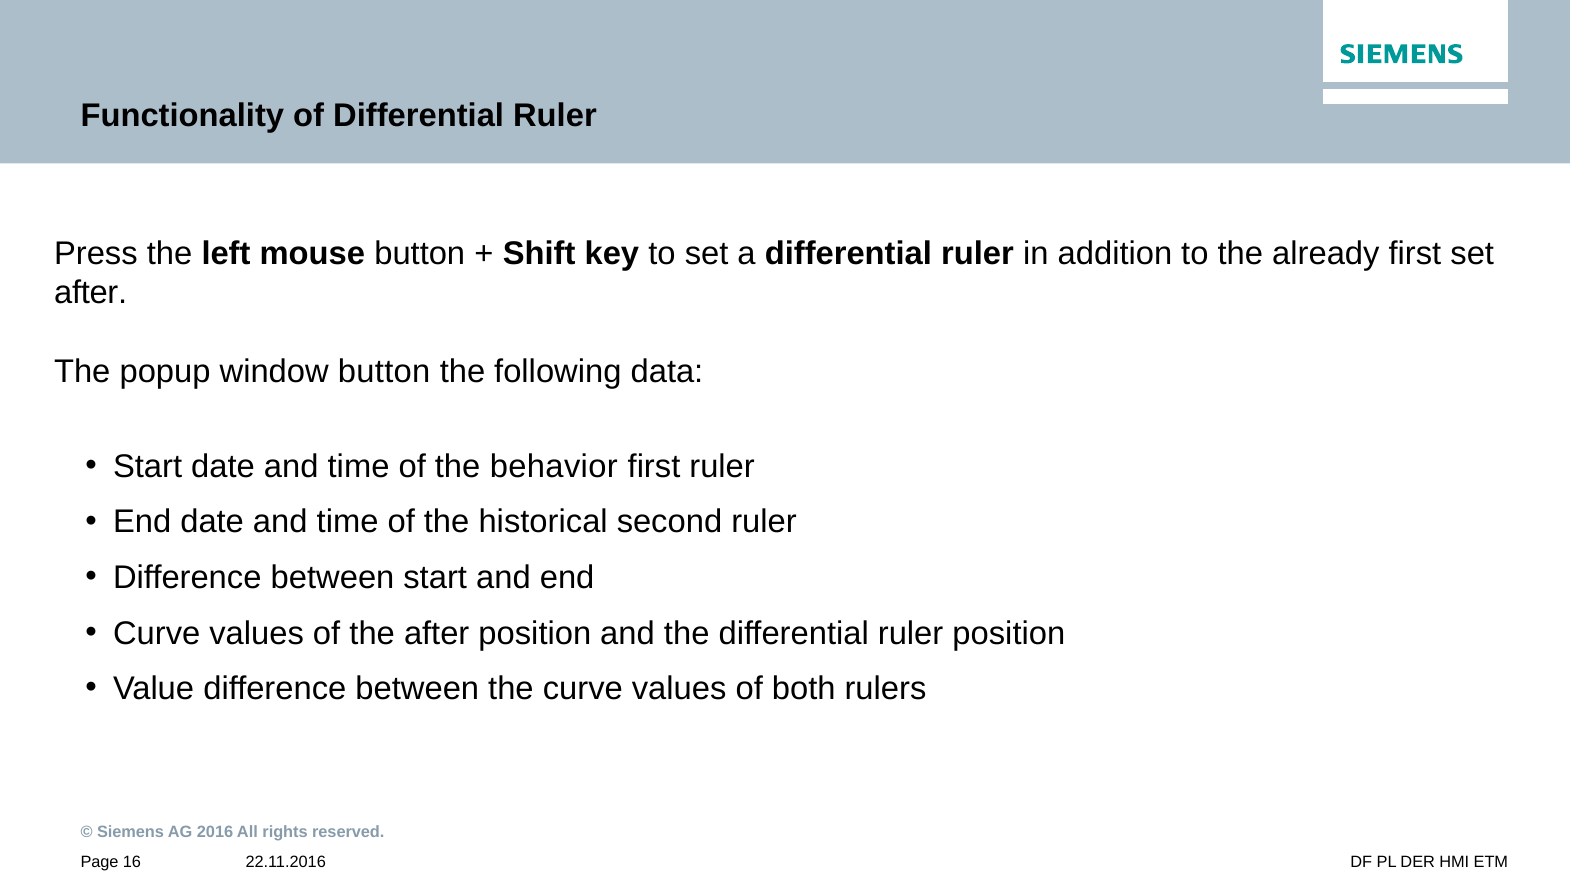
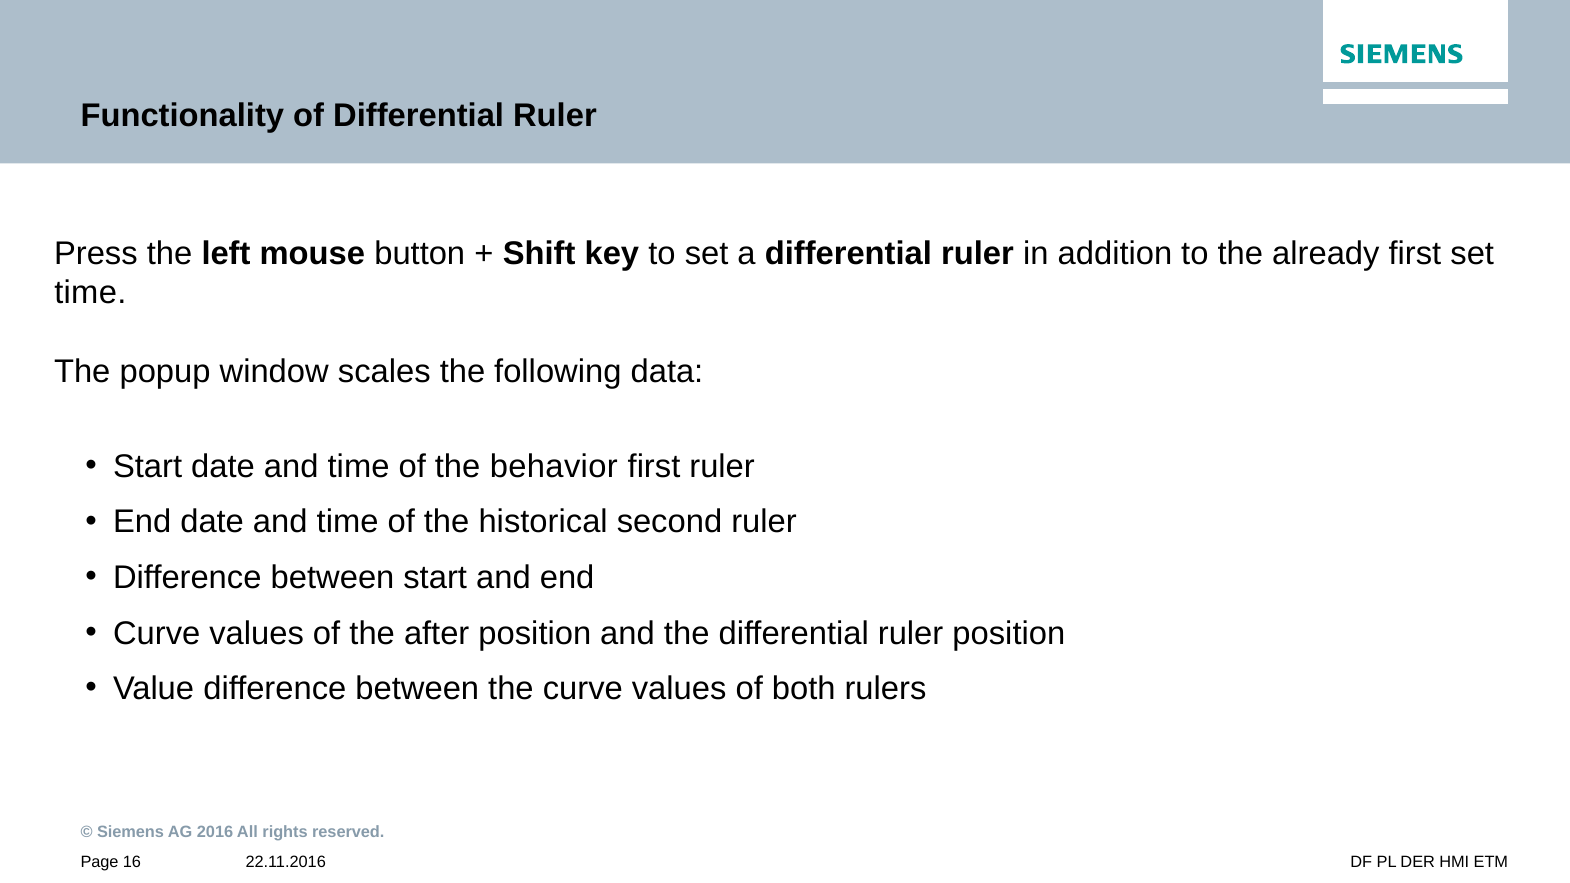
after at (91, 293): after -> time
window button: button -> scales
